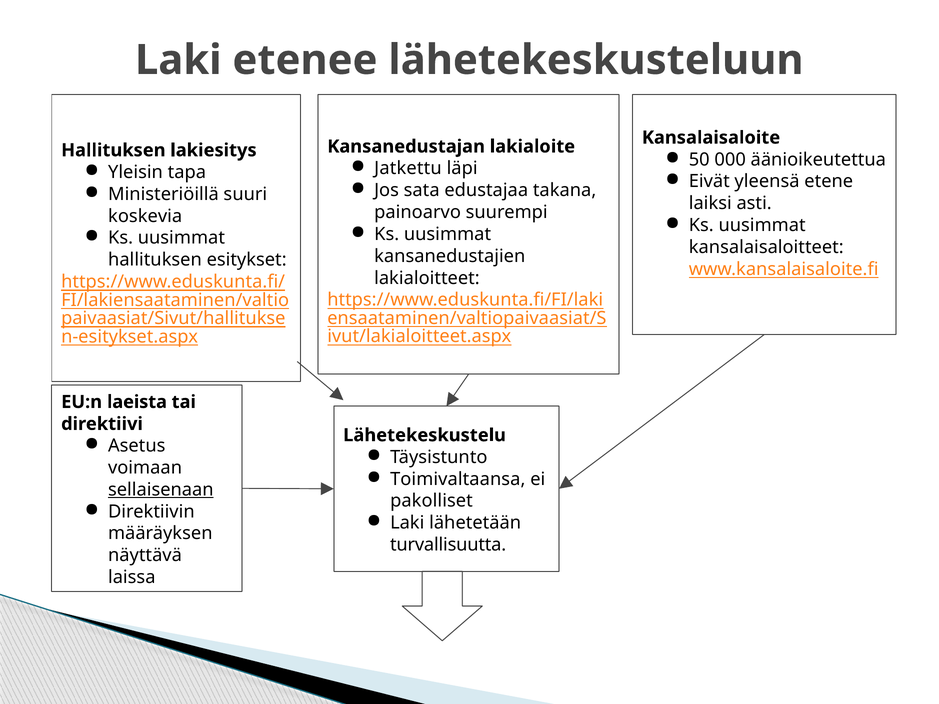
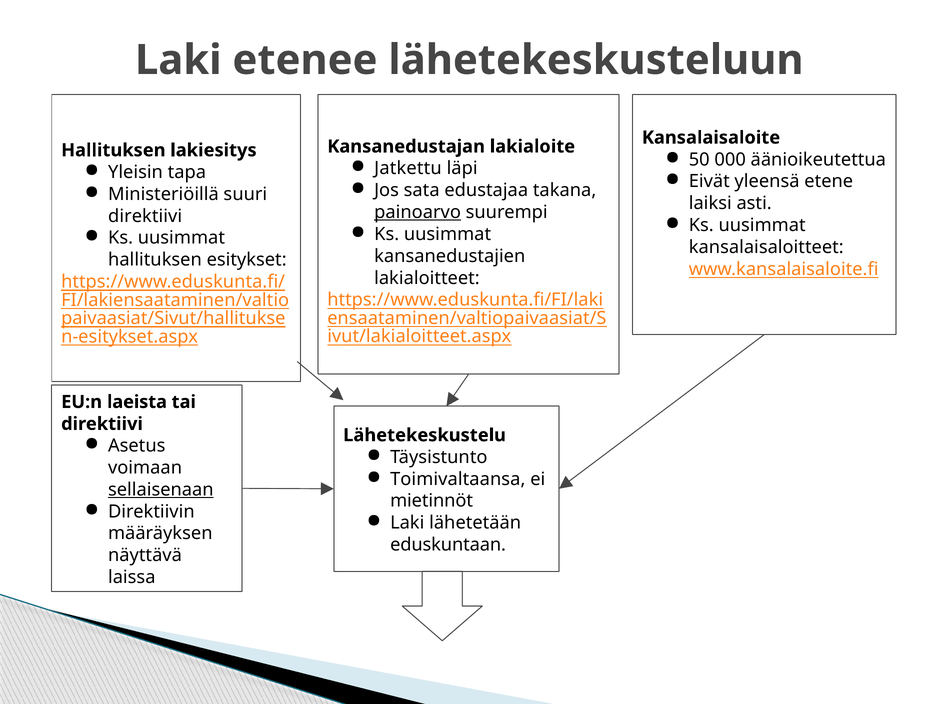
painoarvo underline: none -> present
koskevia at (145, 216): koskevia -> direktiivi
pakolliset: pakolliset -> mietinnöt
turvallisuutta: turvallisuutta -> eduskuntaan
